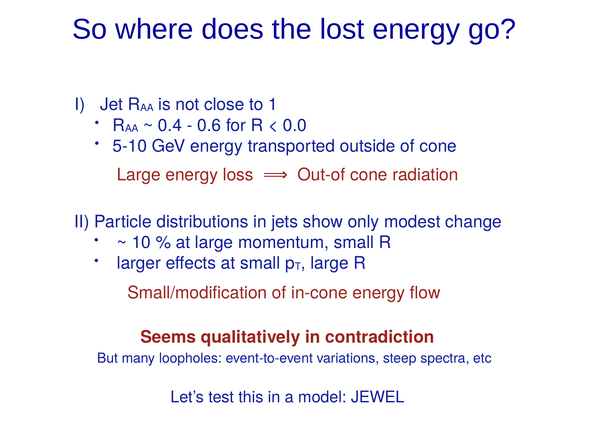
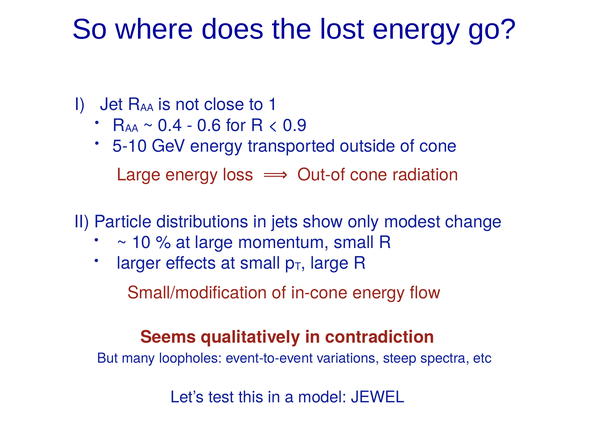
0.0: 0.0 -> 0.9
